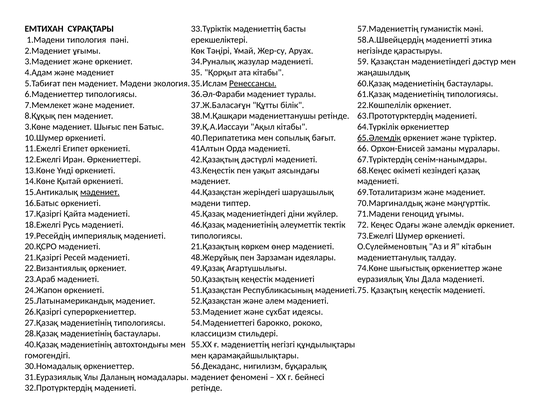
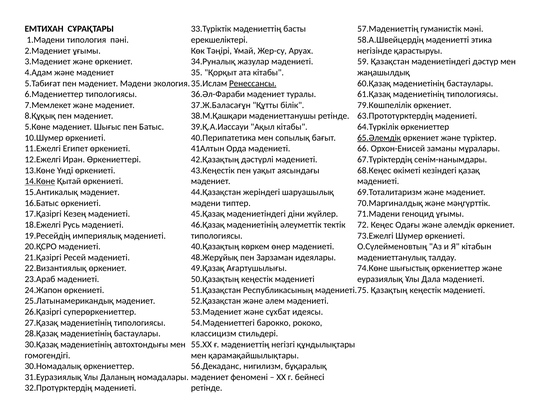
22.Көшпелілік: 22.Көшпелілік -> 79.Көшпелілік
3.Көне: 3.Көне -> 5.Көне
14.Көне underline: none -> present
мәдениет at (100, 192) underline: present -> none
Қайта: Қайта -> Кезең
21.Қазақтың: 21.Қазақтың -> 40.Қазақтың
40.Қазақ: 40.Қазақ -> 30.Қазақ
